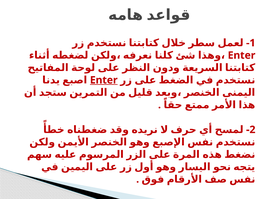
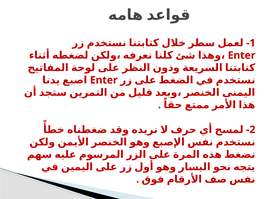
Enter at (104, 80) underline: present -> none
